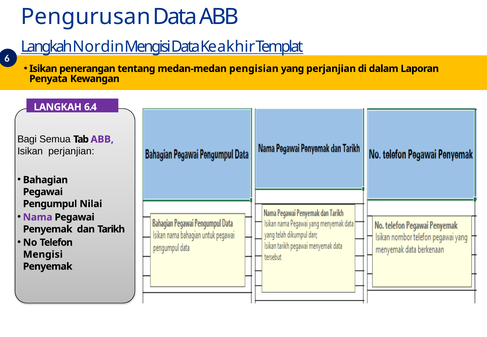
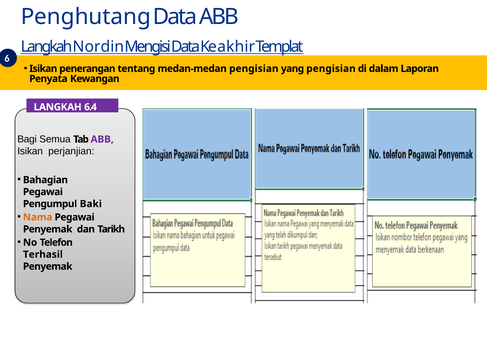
Pengurusan: Pengurusan -> Penghutang
yang perjanjian: perjanjian -> pengisian
Nilai: Nilai -> Baki
Nama colour: purple -> orange
Mengisi at (43, 255): Mengisi -> Terhasil
